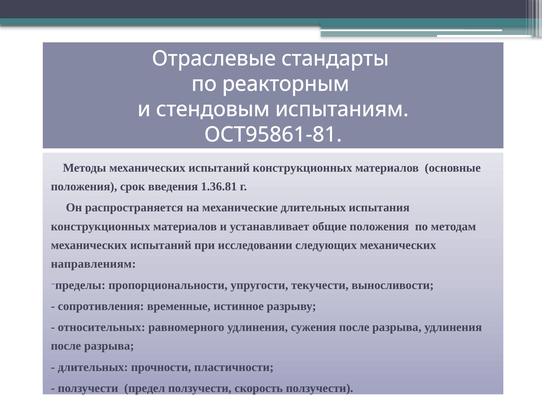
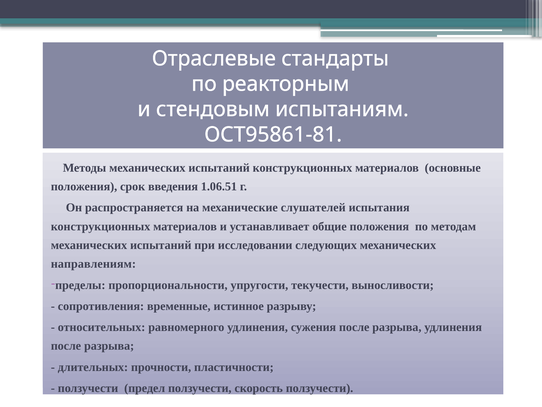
1.36.81: 1.36.81 -> 1.06.51
механические длительных: длительных -> слушателей
